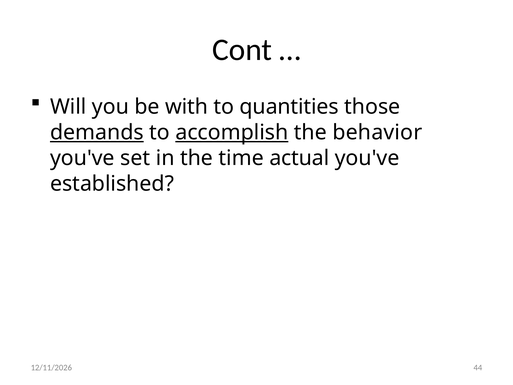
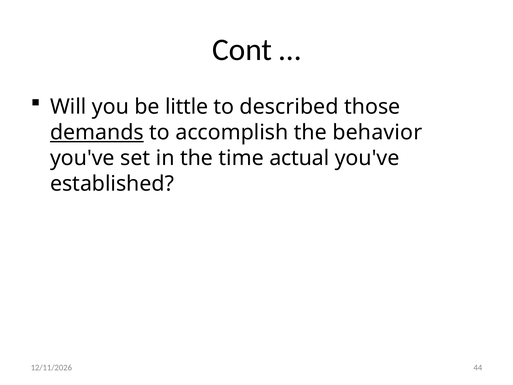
with: with -> little
quantities: quantities -> described
accomplish underline: present -> none
